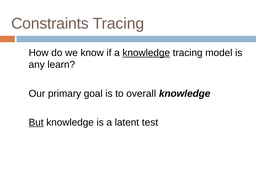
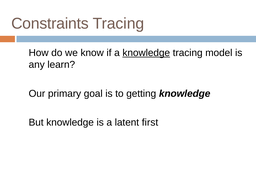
overall: overall -> getting
But underline: present -> none
test: test -> first
